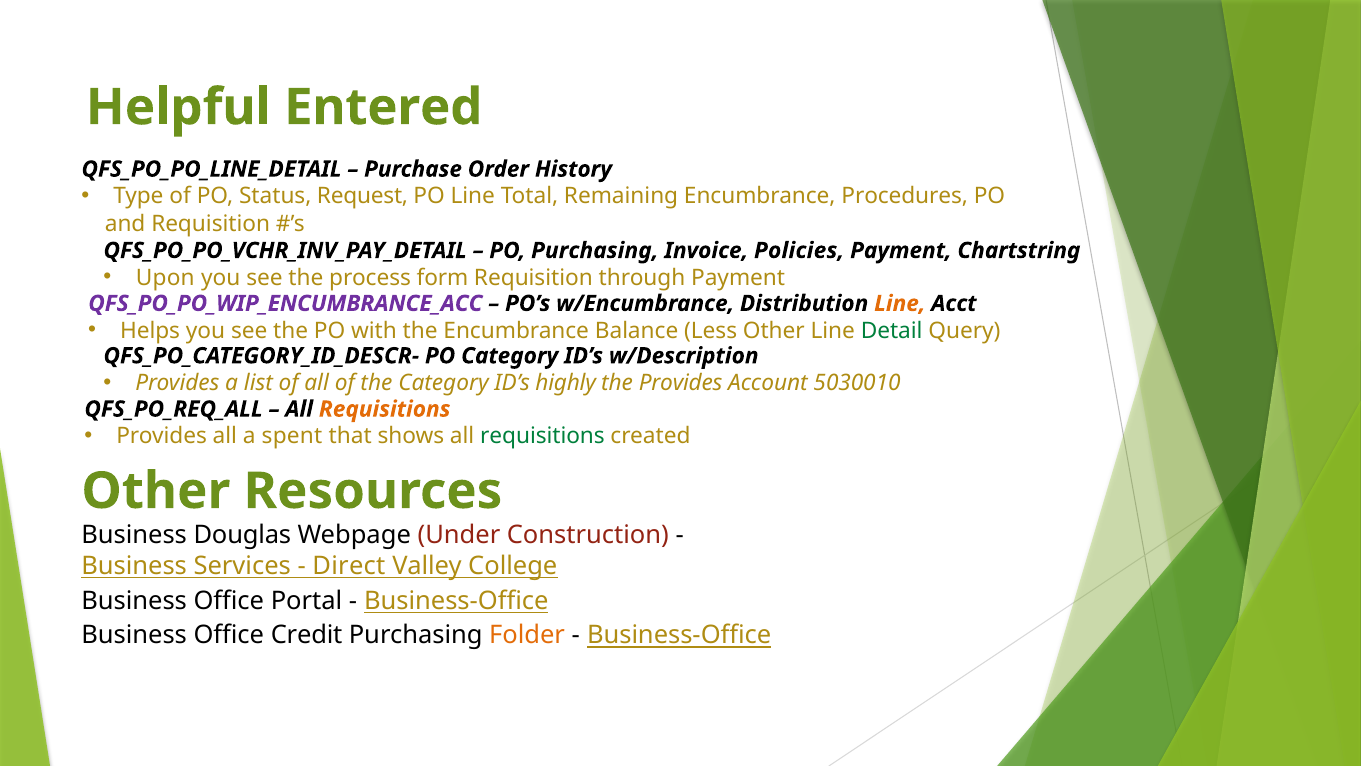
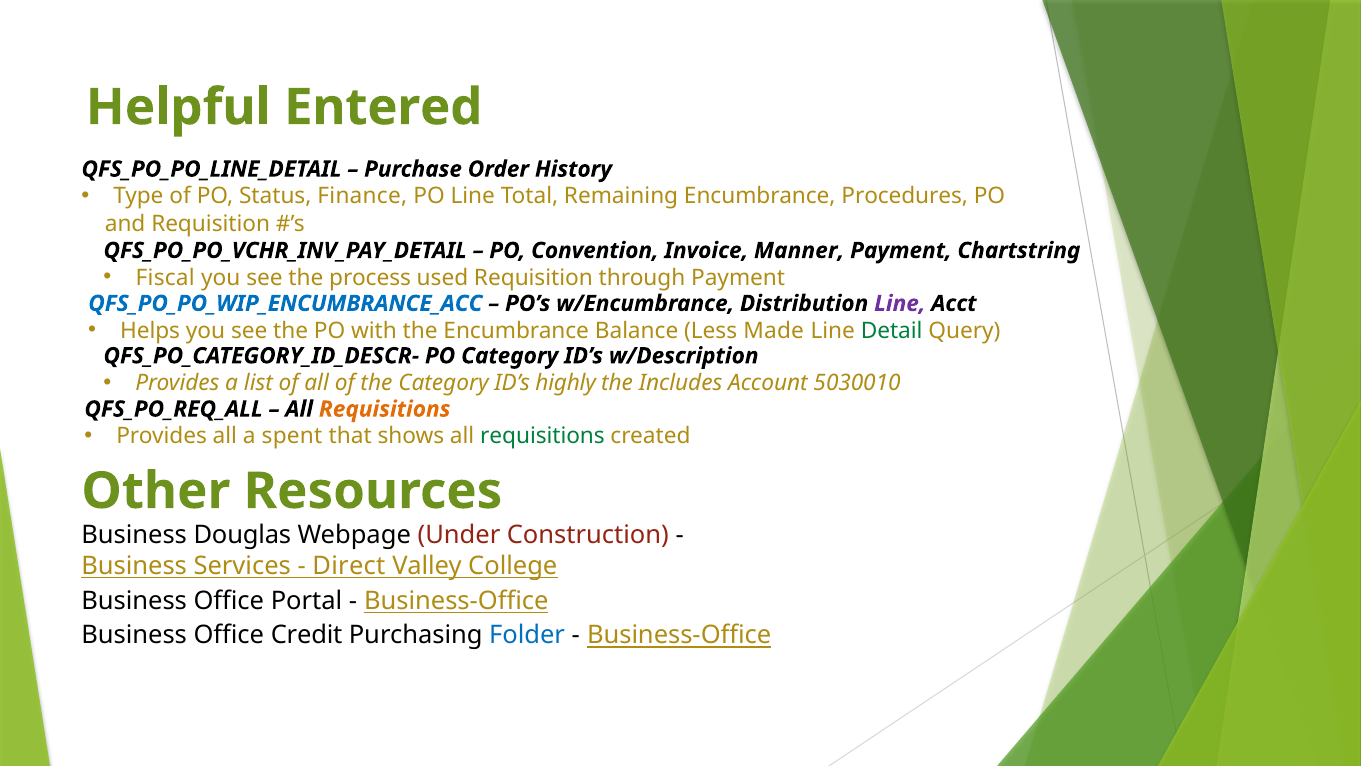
Request: Request -> Finance
PO Purchasing: Purchasing -> Convention
Policies: Policies -> Manner
Upon: Upon -> Fiscal
form: form -> used
QFS_PO_PO_WIP_ENCUMBRANCE_ACC colour: purple -> blue
Line at (900, 303) colour: orange -> purple
Less Other: Other -> Made
the Provides: Provides -> Includes
Folder colour: orange -> blue
